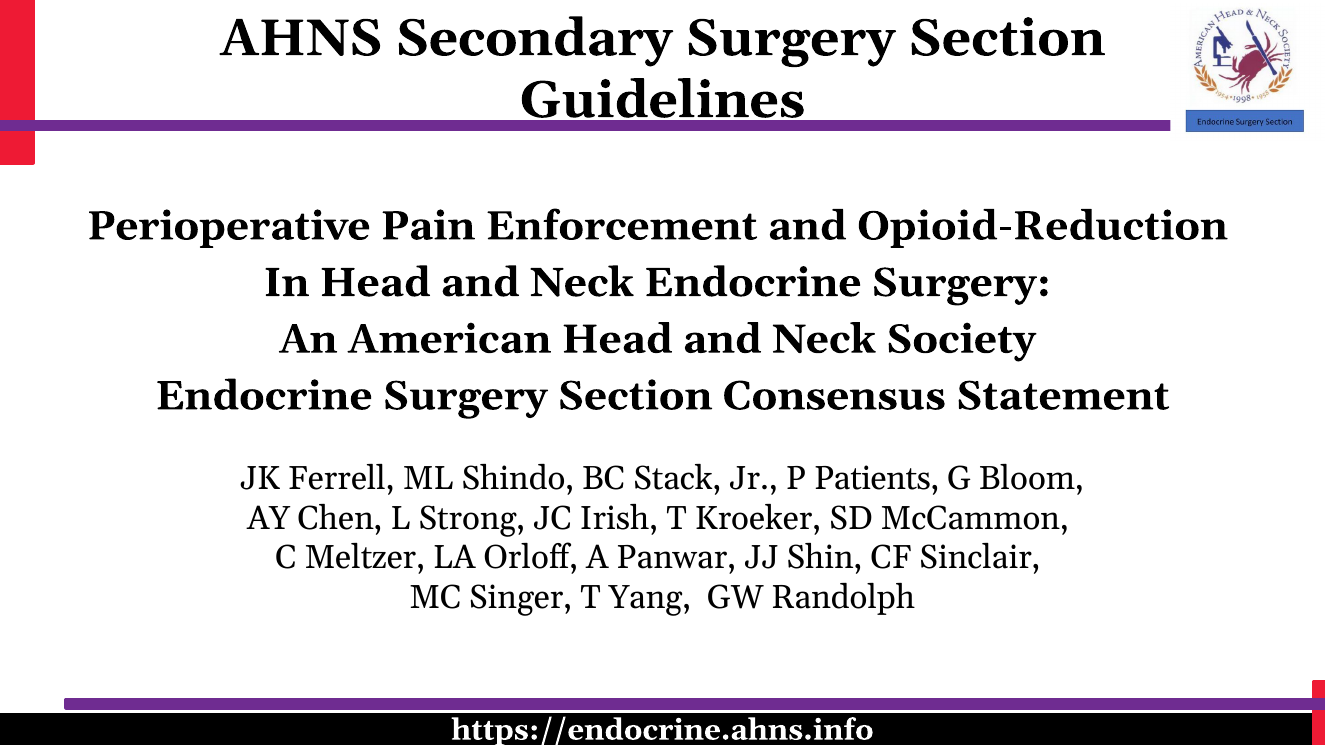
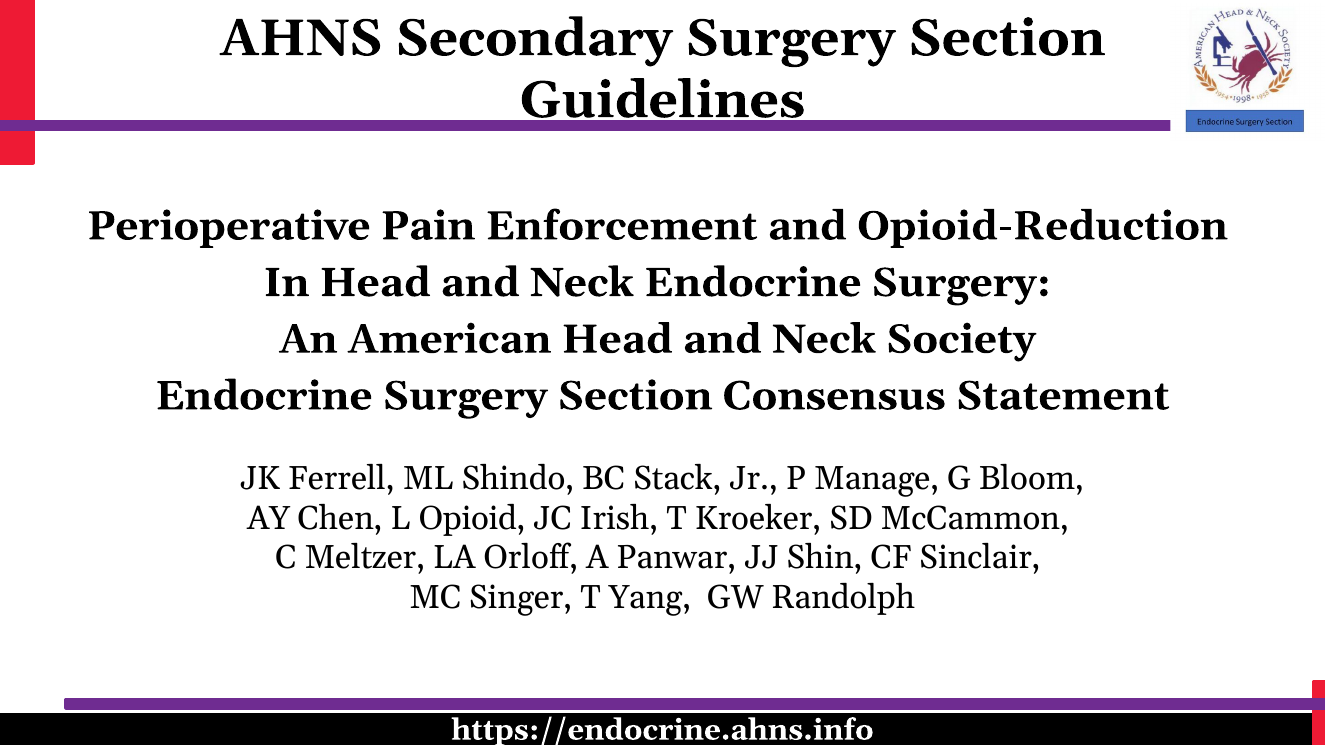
Patients: Patients -> Manage
Strong: Strong -> Opioid
